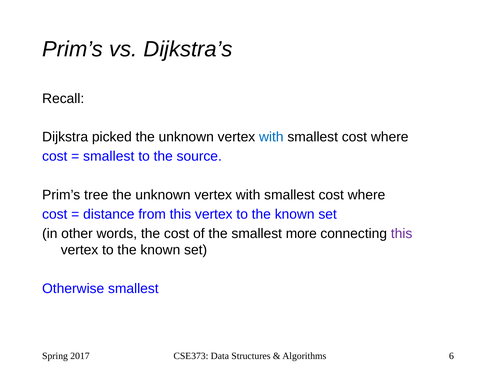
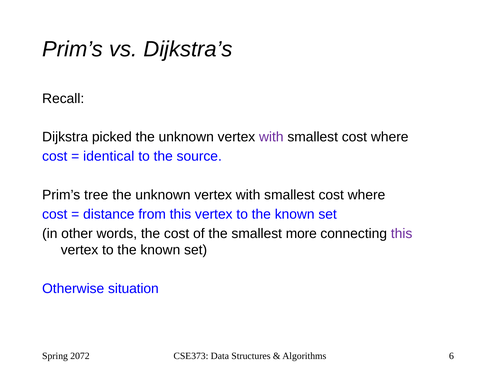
with at (271, 137) colour: blue -> purple
smallest at (109, 156): smallest -> identical
Otherwise smallest: smallest -> situation
2017: 2017 -> 2072
